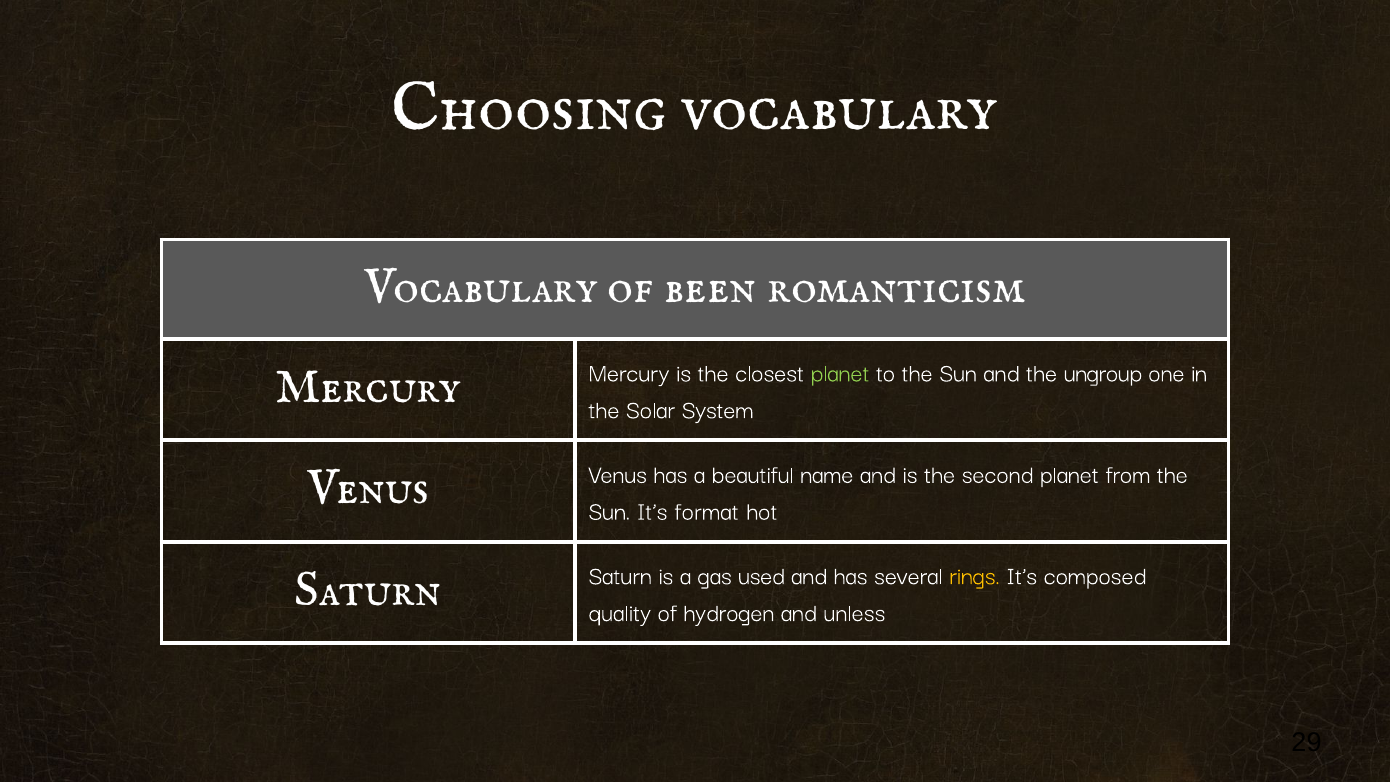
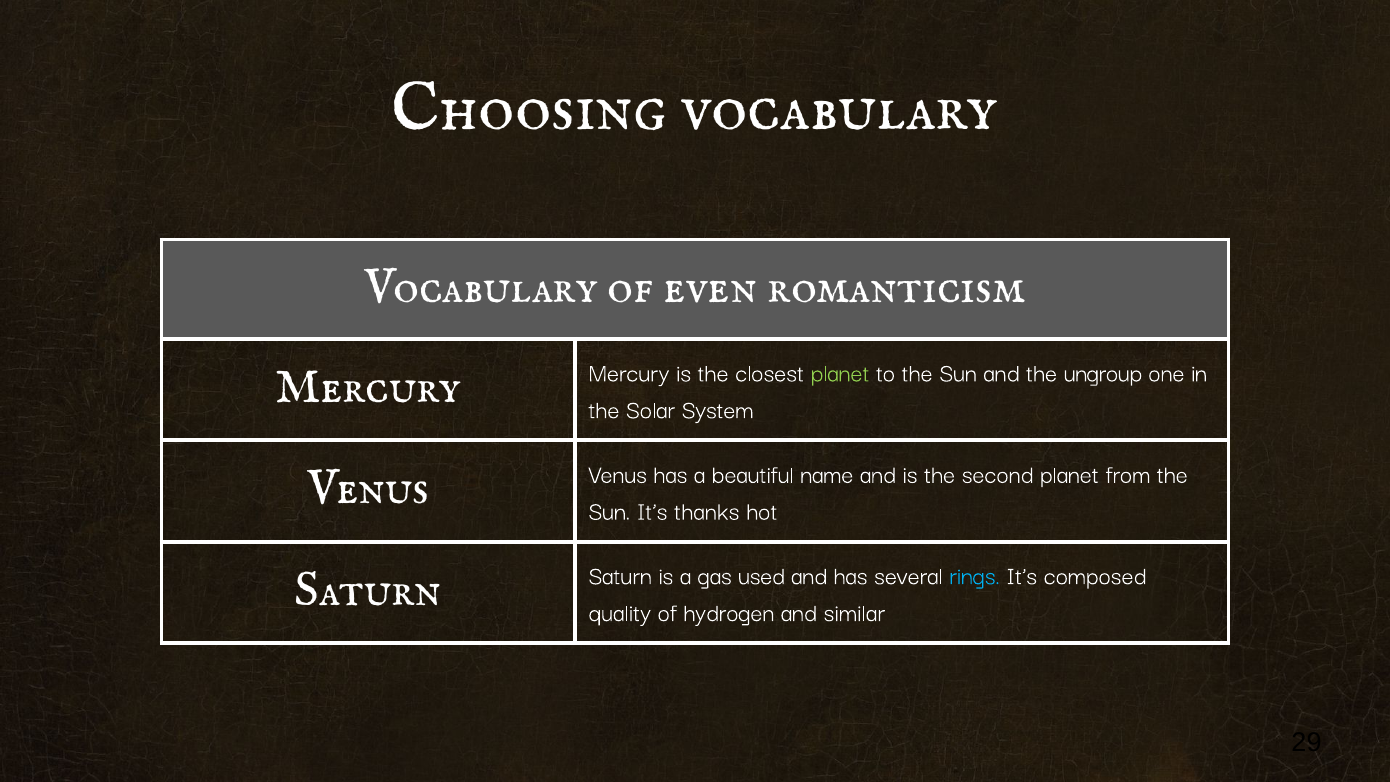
been: been -> even
format: format -> thanks
rings colour: yellow -> light blue
unless: unless -> similar
